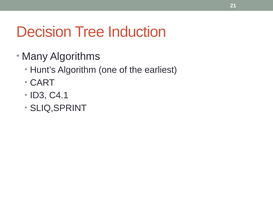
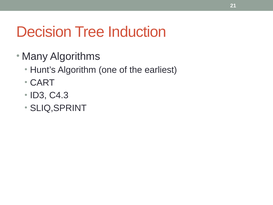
C4.1: C4.1 -> C4.3
